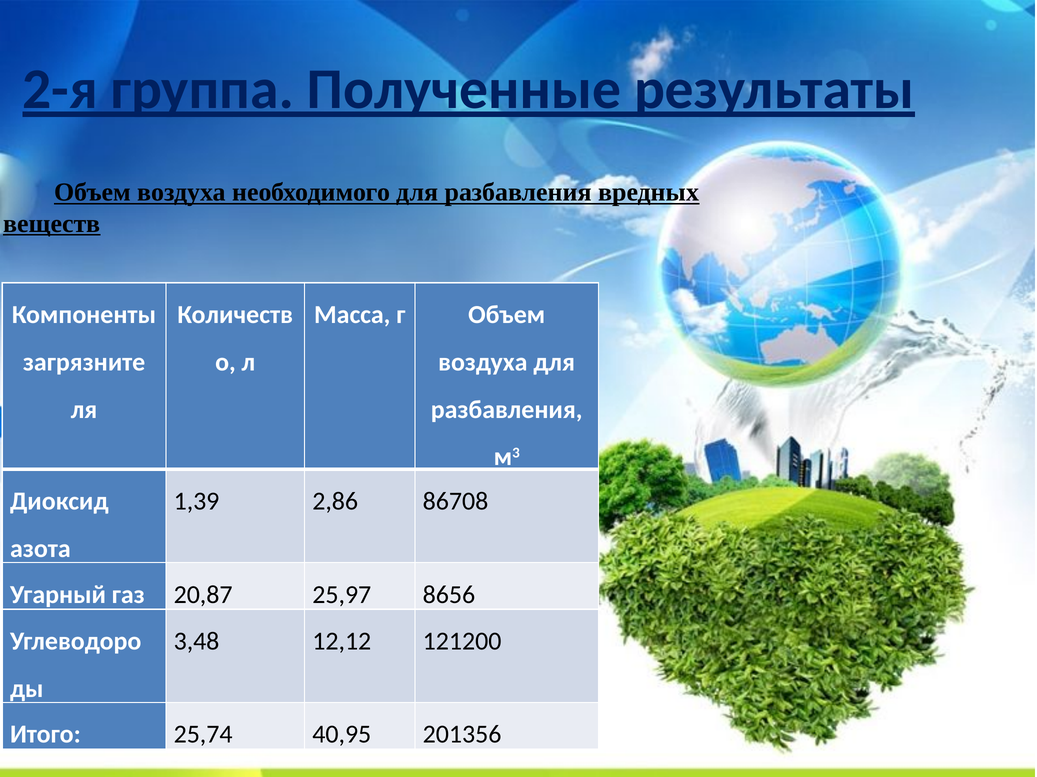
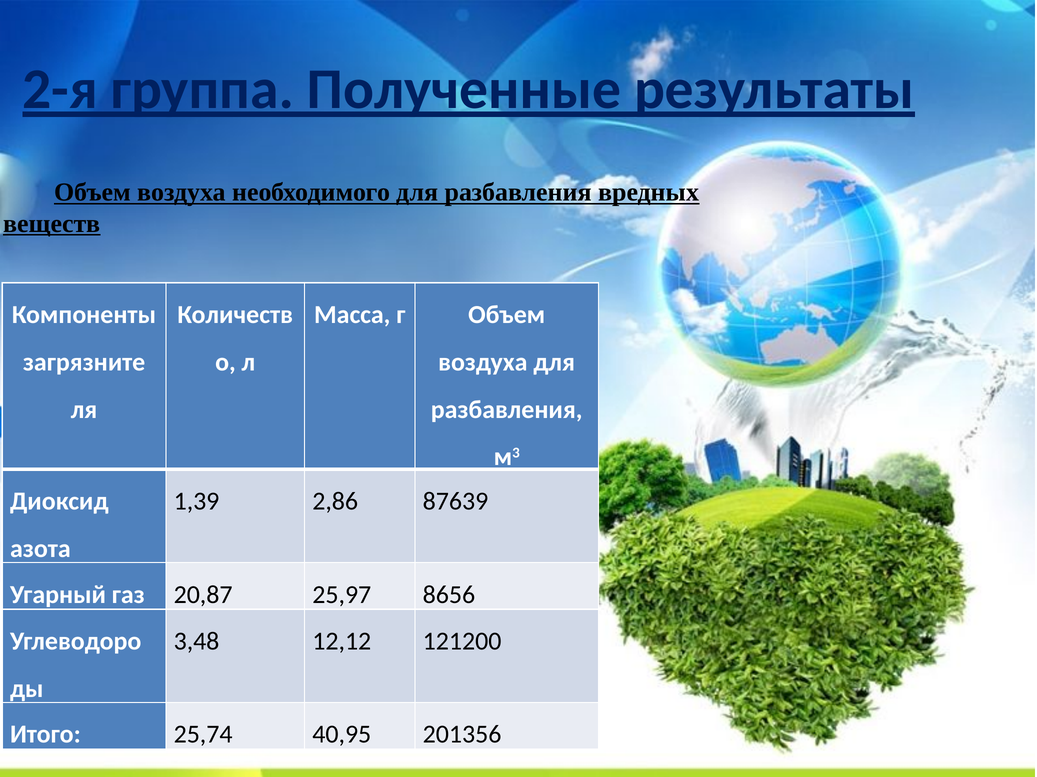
86708: 86708 -> 87639
